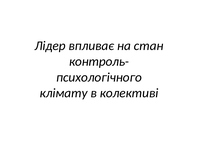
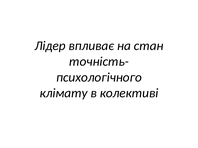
контроль-: контроль- -> точність-
